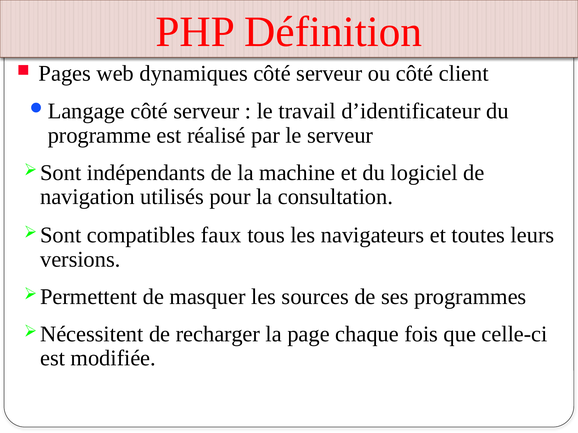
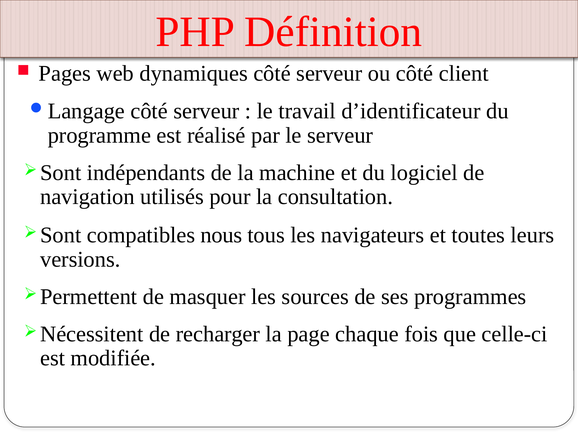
faux: faux -> nous
